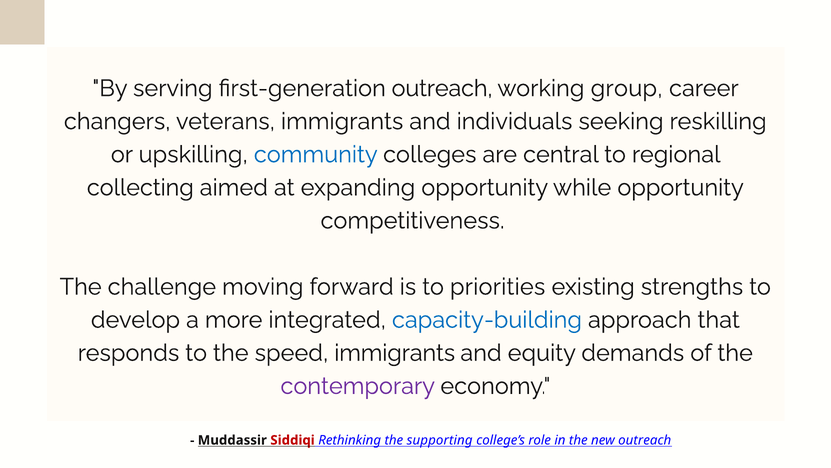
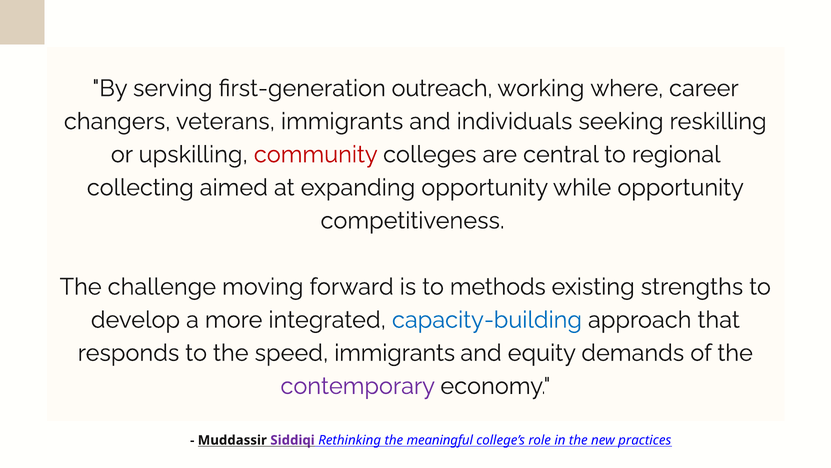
group: group -> where
community colour: blue -> red
priorities: priorities -> methods
Siddiqi colour: red -> purple
supporting: supporting -> meaningful
new outreach: outreach -> practices
